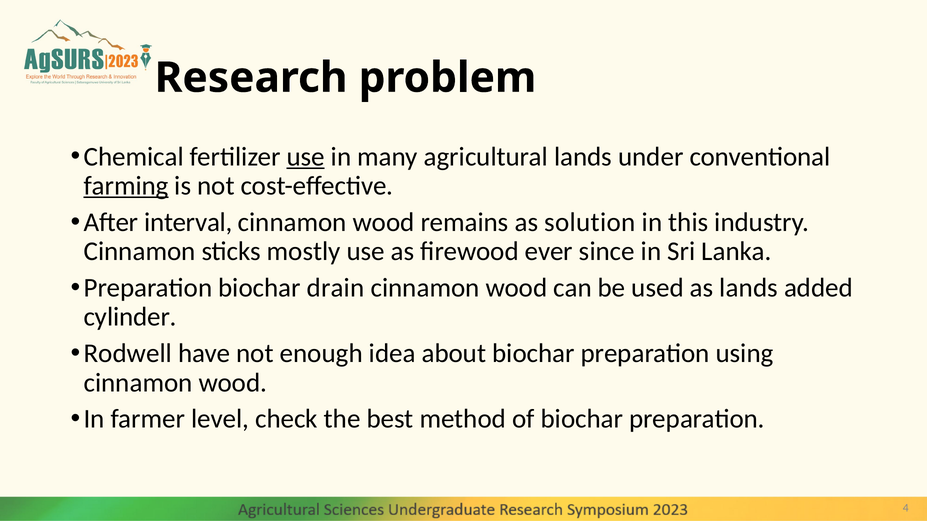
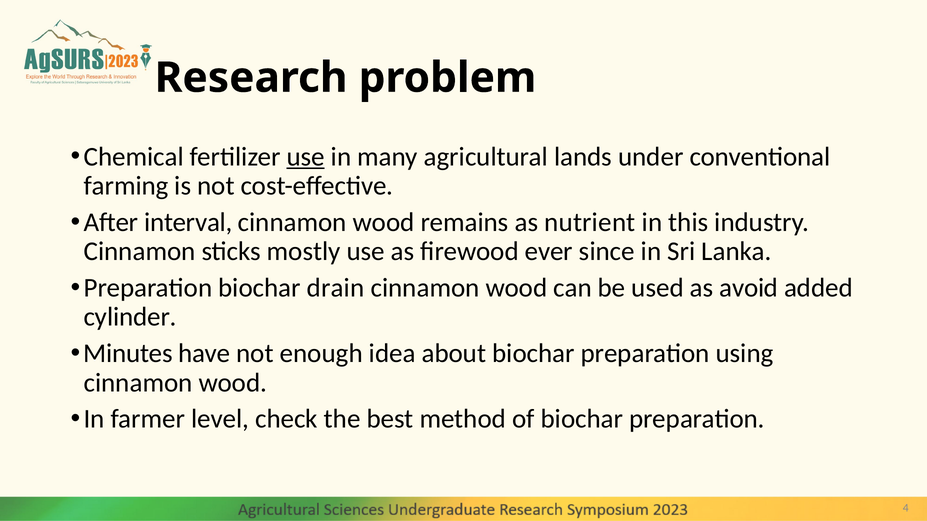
farming underline: present -> none
solution: solution -> nutrient
as lands: lands -> avoid
Rodwell: Rodwell -> Minutes
